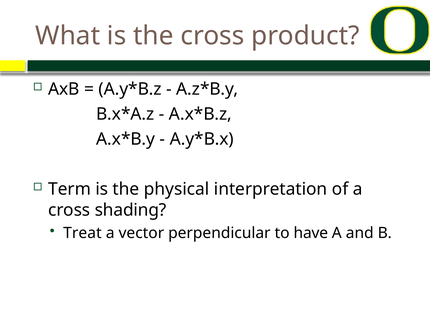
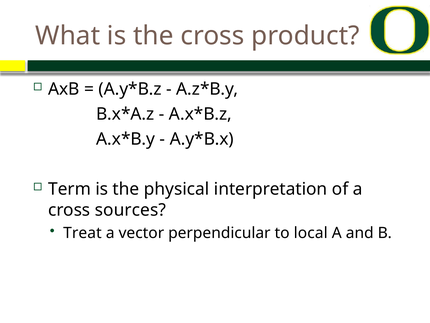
shading: shading -> sources
have: have -> local
